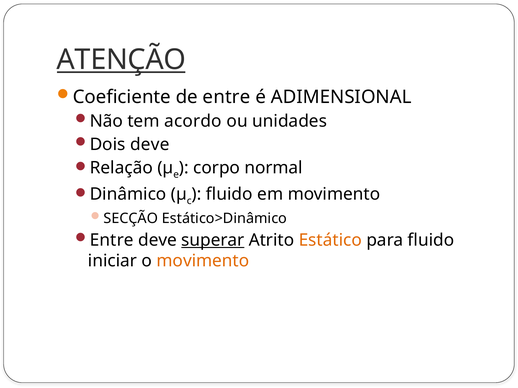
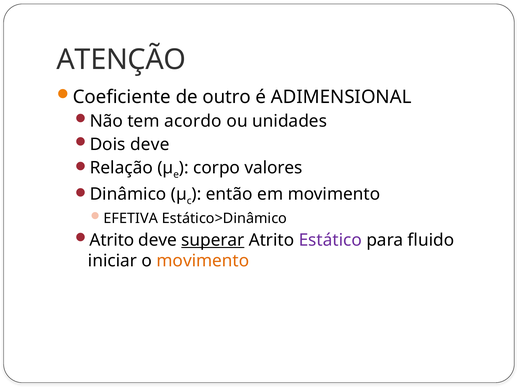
ATENÇÃO underline: present -> none
de entre: entre -> outro
normal: normal -> valores
fluido at (229, 194): fluido -> então
SECÇÃO: SECÇÃO -> EFETIVA
Entre at (112, 240): Entre -> Atrito
Estático colour: orange -> purple
